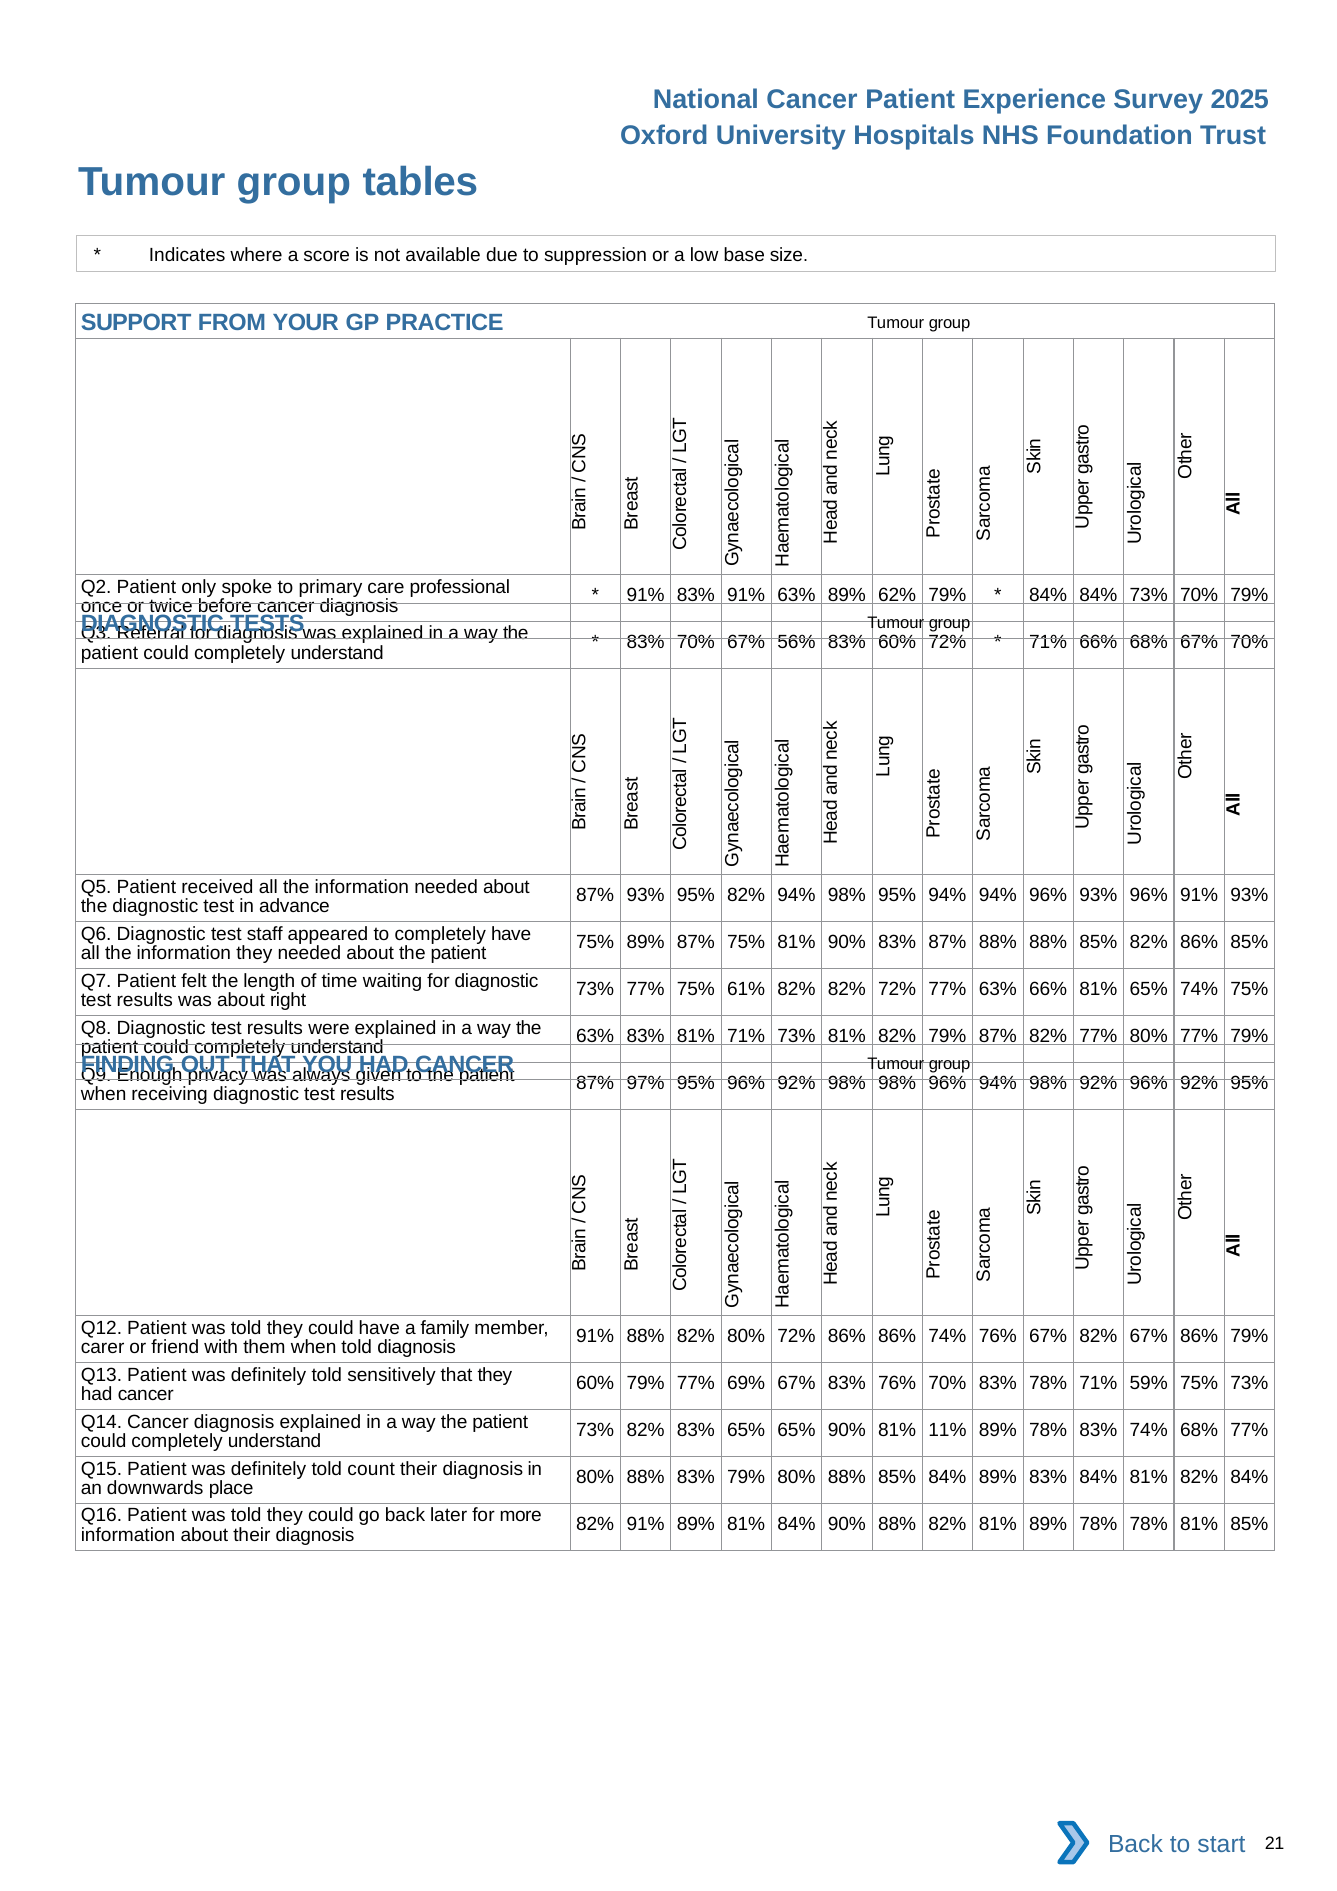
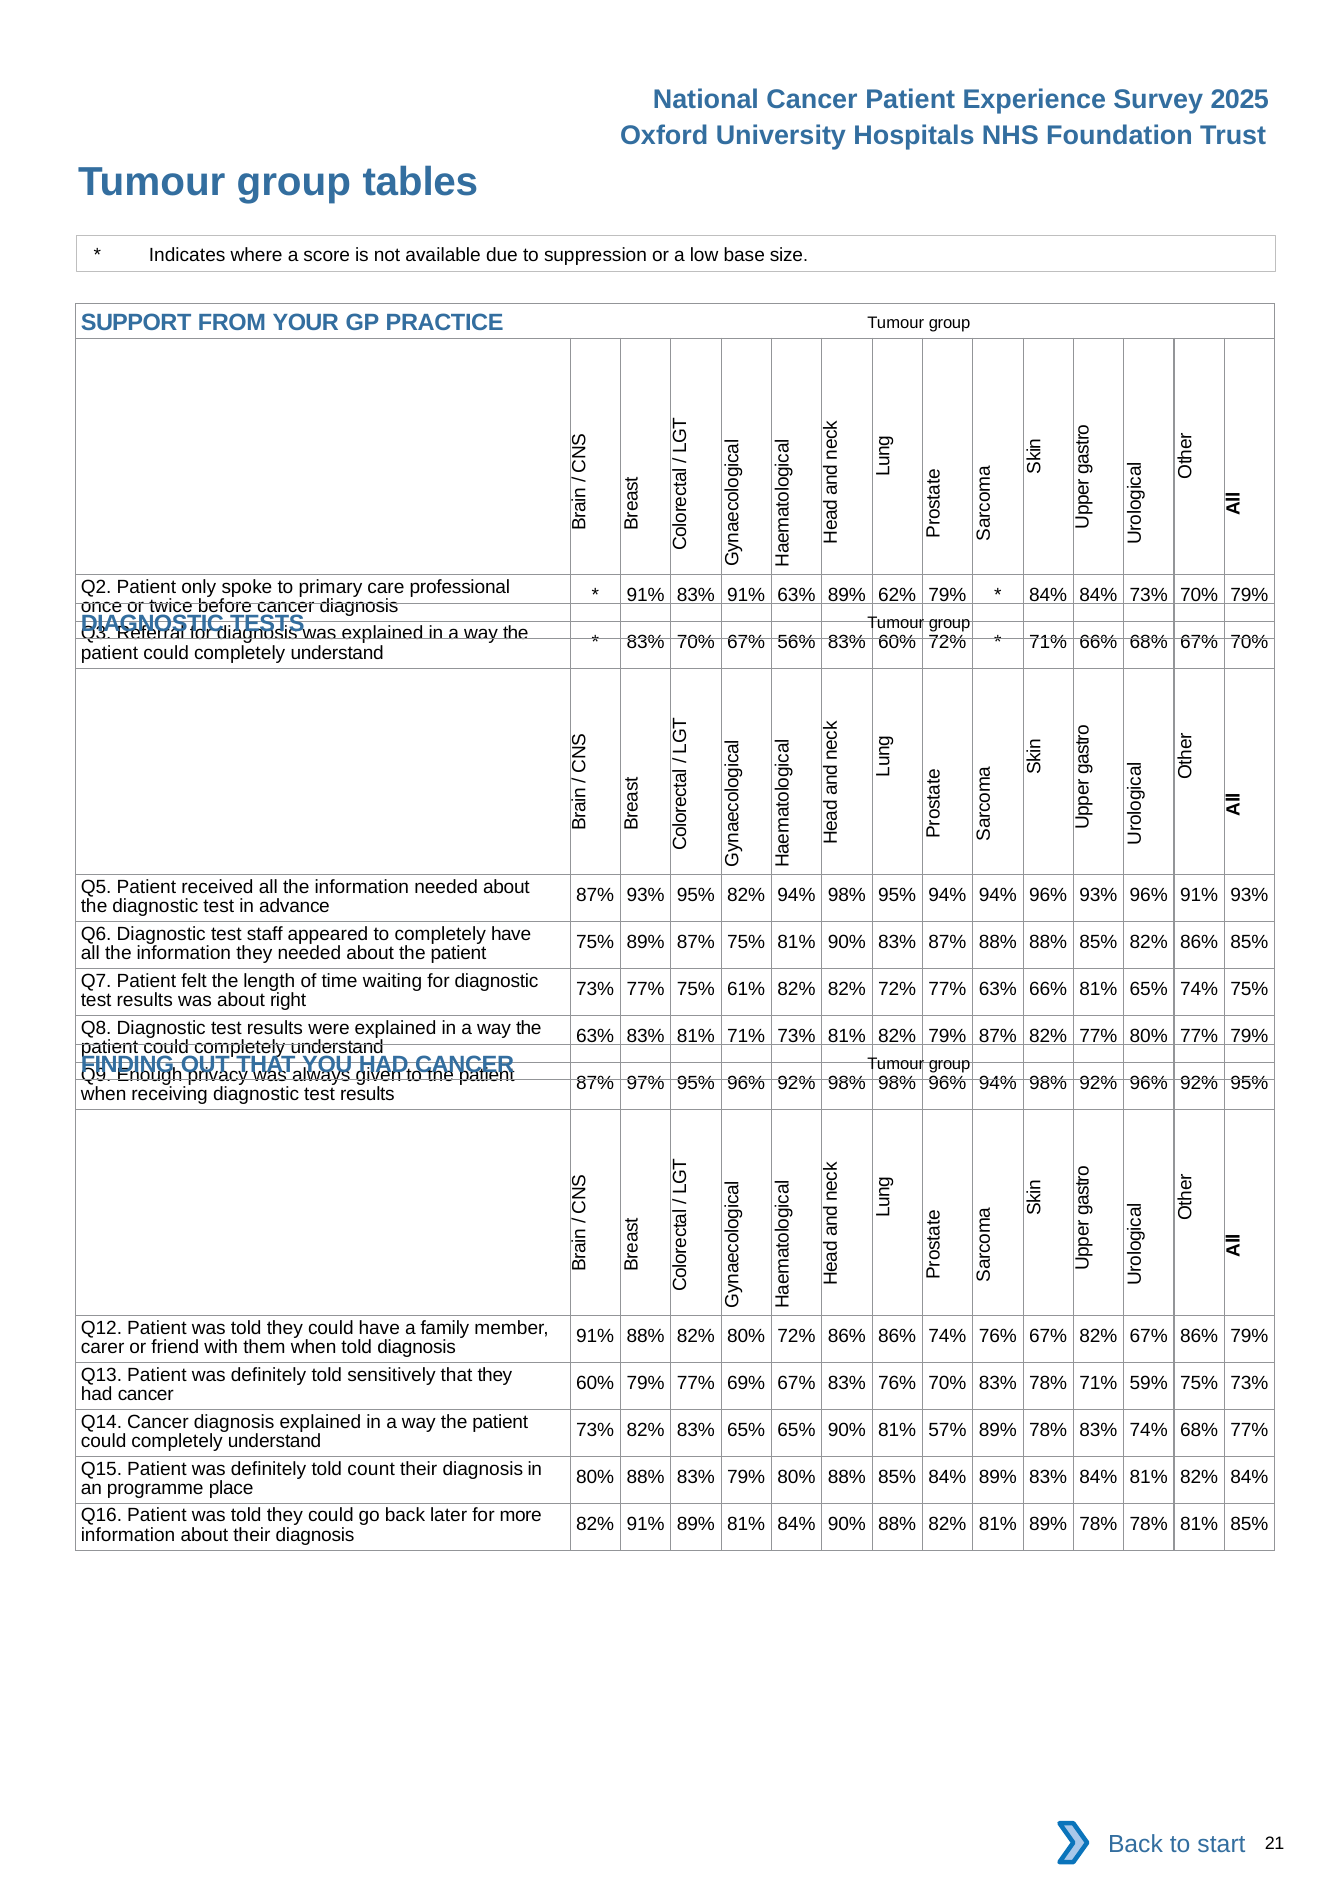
11%: 11% -> 57%
downwards: downwards -> programme
